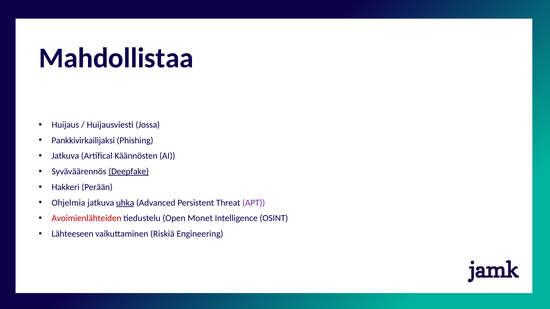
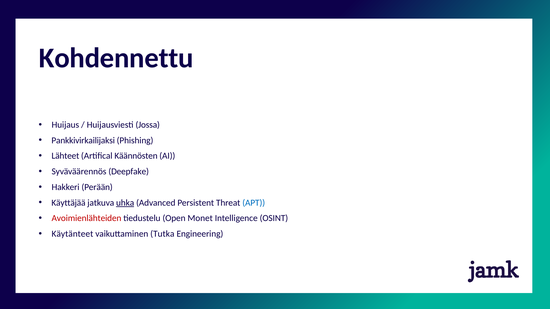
Mahdollistaa: Mahdollistaa -> Kohdennettu
Jatkuva at (65, 156): Jatkuva -> Lähteet
Deepfake underline: present -> none
Ohjelmia: Ohjelmia -> Käyttäjää
APT colour: purple -> blue
Lähteeseen: Lähteeseen -> Käytänteet
Riskiä: Riskiä -> Tutka
